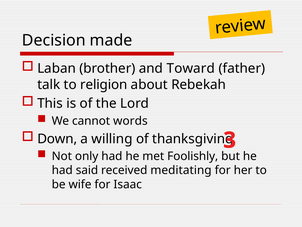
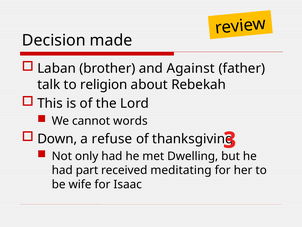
Toward: Toward -> Against
willing: willing -> refuse
Foolishly: Foolishly -> Dwelling
said: said -> part
